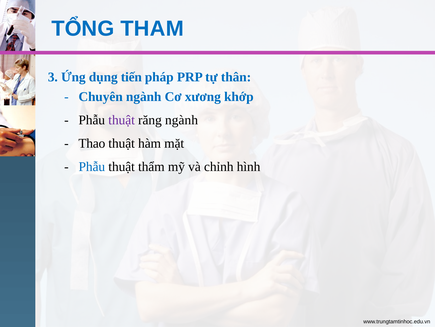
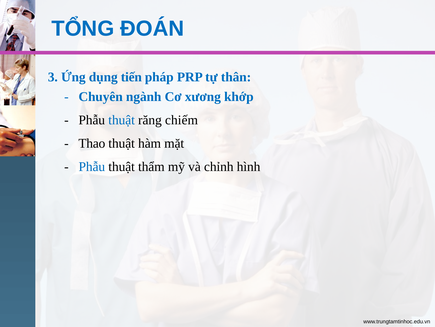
THAM: THAM -> ĐOÁN
thuật at (122, 120) colour: purple -> blue
răng ngành: ngành -> chiếm
